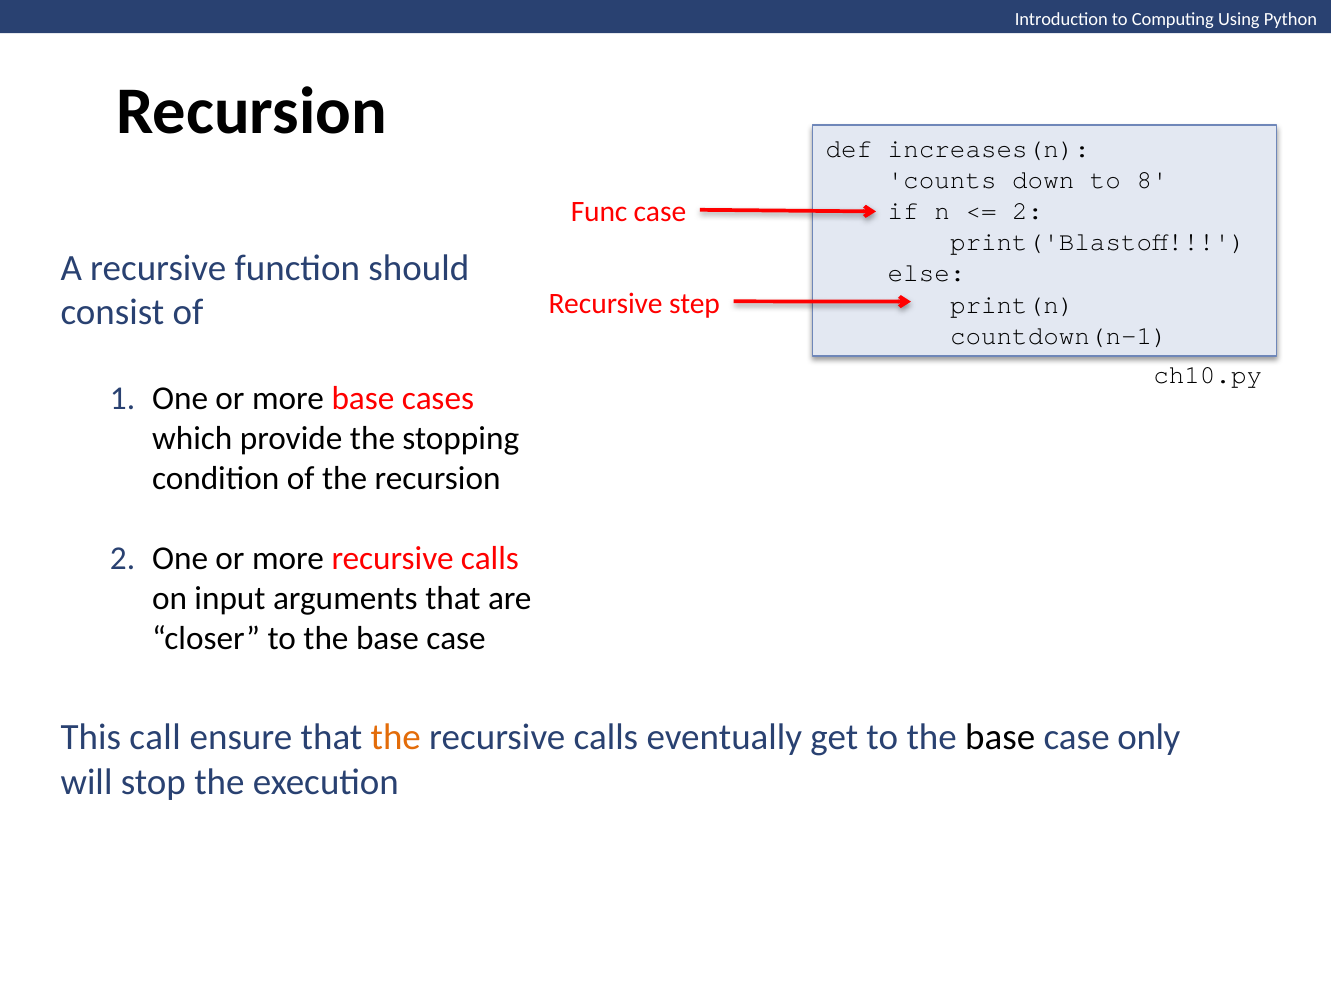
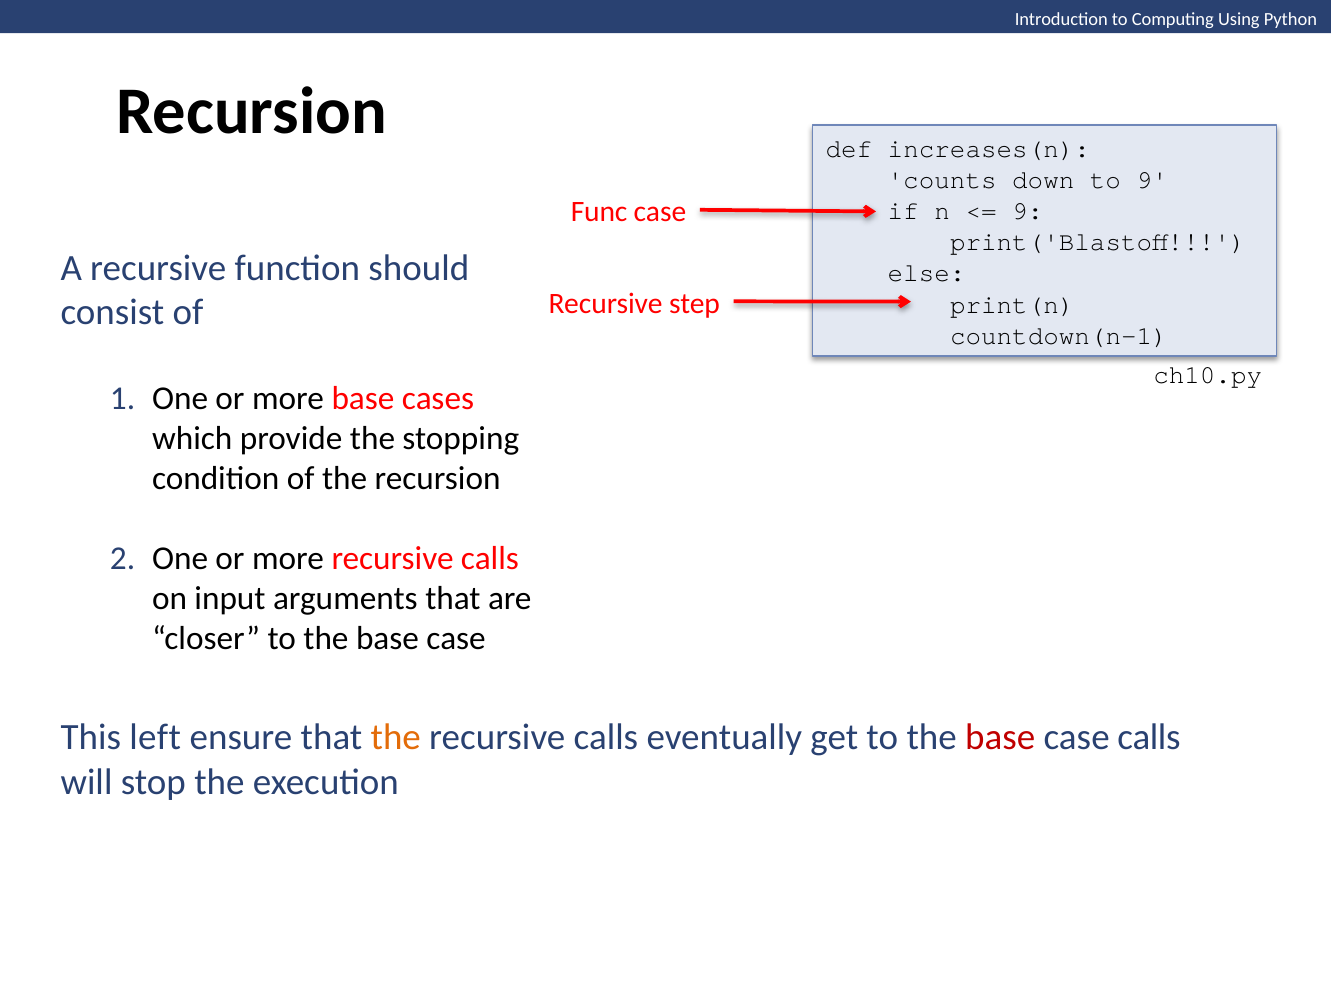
to 8: 8 -> 9
2 at (1028, 211): 2 -> 9
call: call -> left
base at (1000, 737) colour: black -> red
case only: only -> calls
